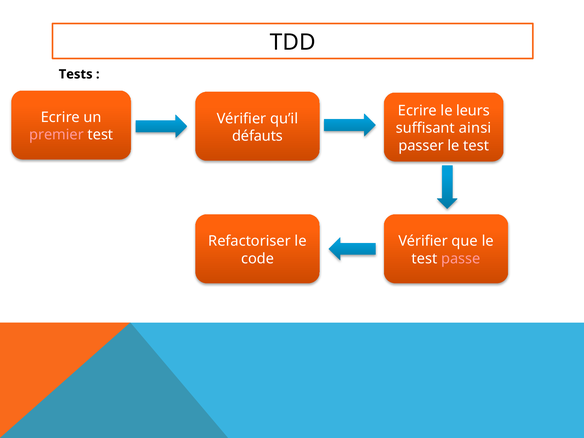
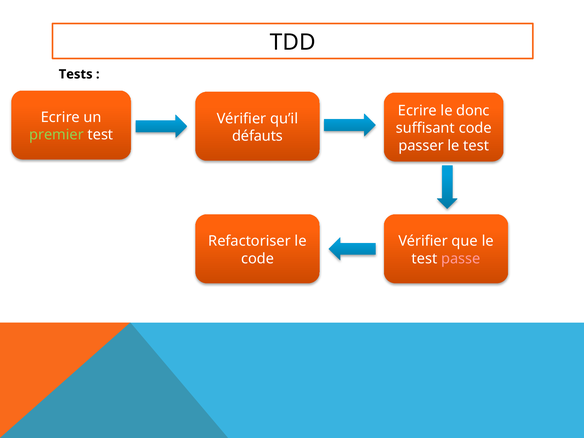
leurs: leurs -> donc
suffisant ainsi: ainsi -> code
premier colour: pink -> light green
